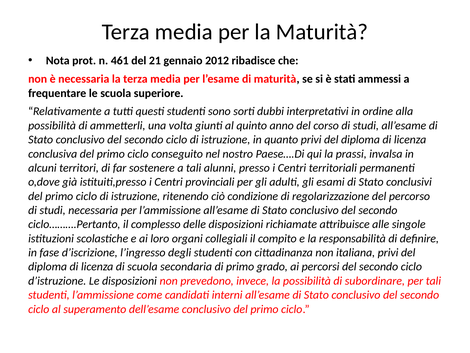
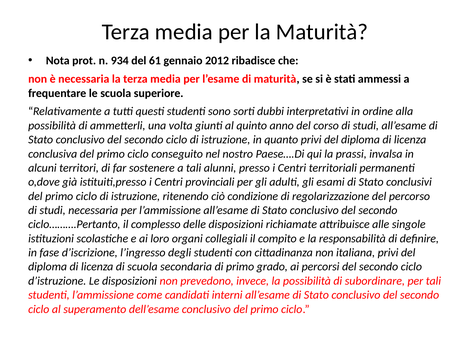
461: 461 -> 934
21: 21 -> 61
